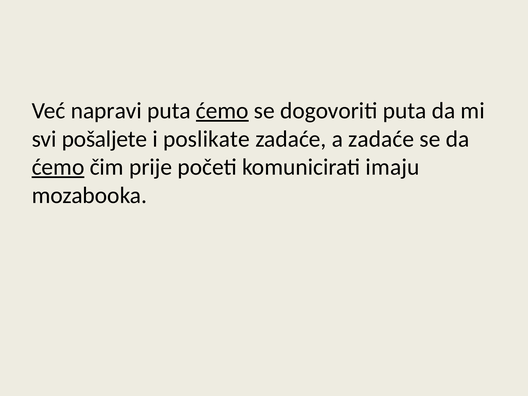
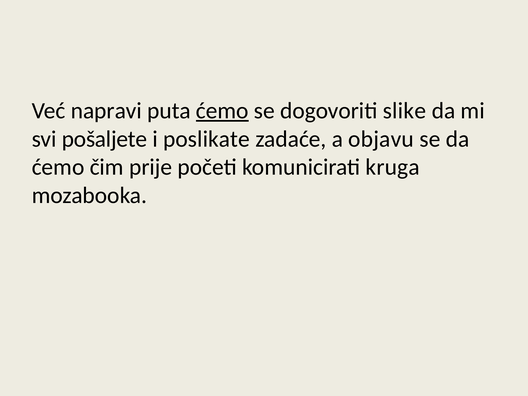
dogovoriti puta: puta -> slike
a zadaće: zadaće -> objavu
ćemo at (58, 167) underline: present -> none
imaju: imaju -> kruga
